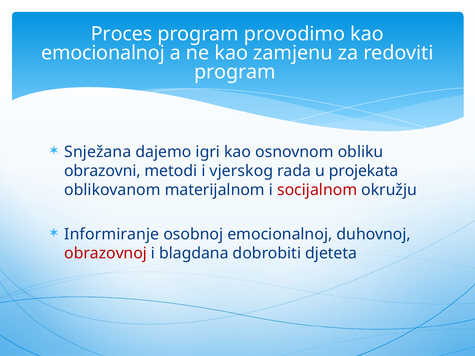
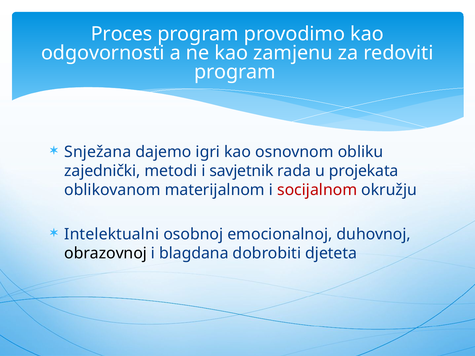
emocionalnoj at (103, 53): emocionalnoj -> odgovornosti
obrazovni: obrazovni -> zajednički
vjerskog: vjerskog -> savjetnik
Informiranje: Informiranje -> Intelektualni
obrazovnoj colour: red -> black
